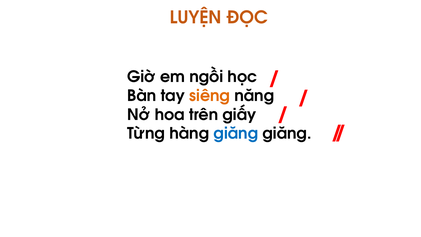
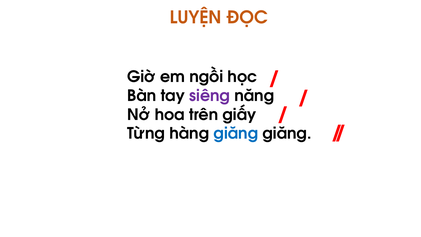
siêng colour: orange -> purple
